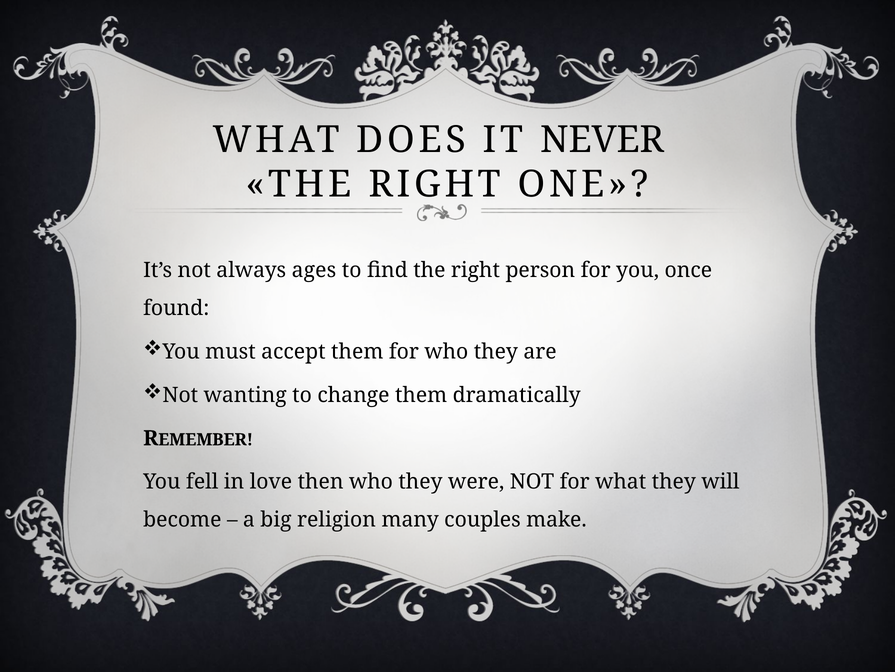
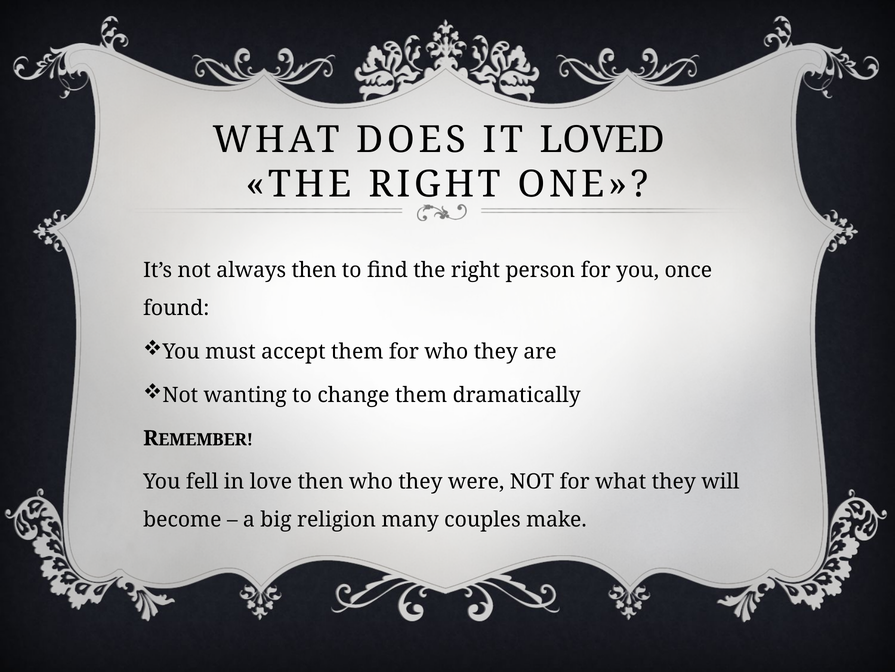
NEVER: NEVER -> LOVED
always ages: ages -> then
